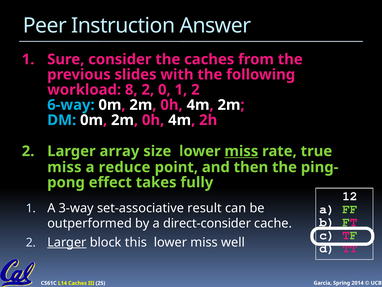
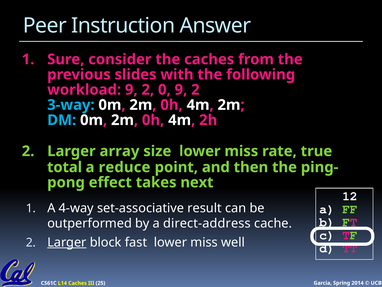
workload 8: 8 -> 9
0 1: 1 -> 9
6-way: 6-way -> 3-way
miss at (241, 151) underline: present -> none
miss at (64, 167): miss -> total
fully: fully -> next
3-way: 3-way -> 4-way
direct-consider: direct-consider -> direct-address
this: this -> fast
